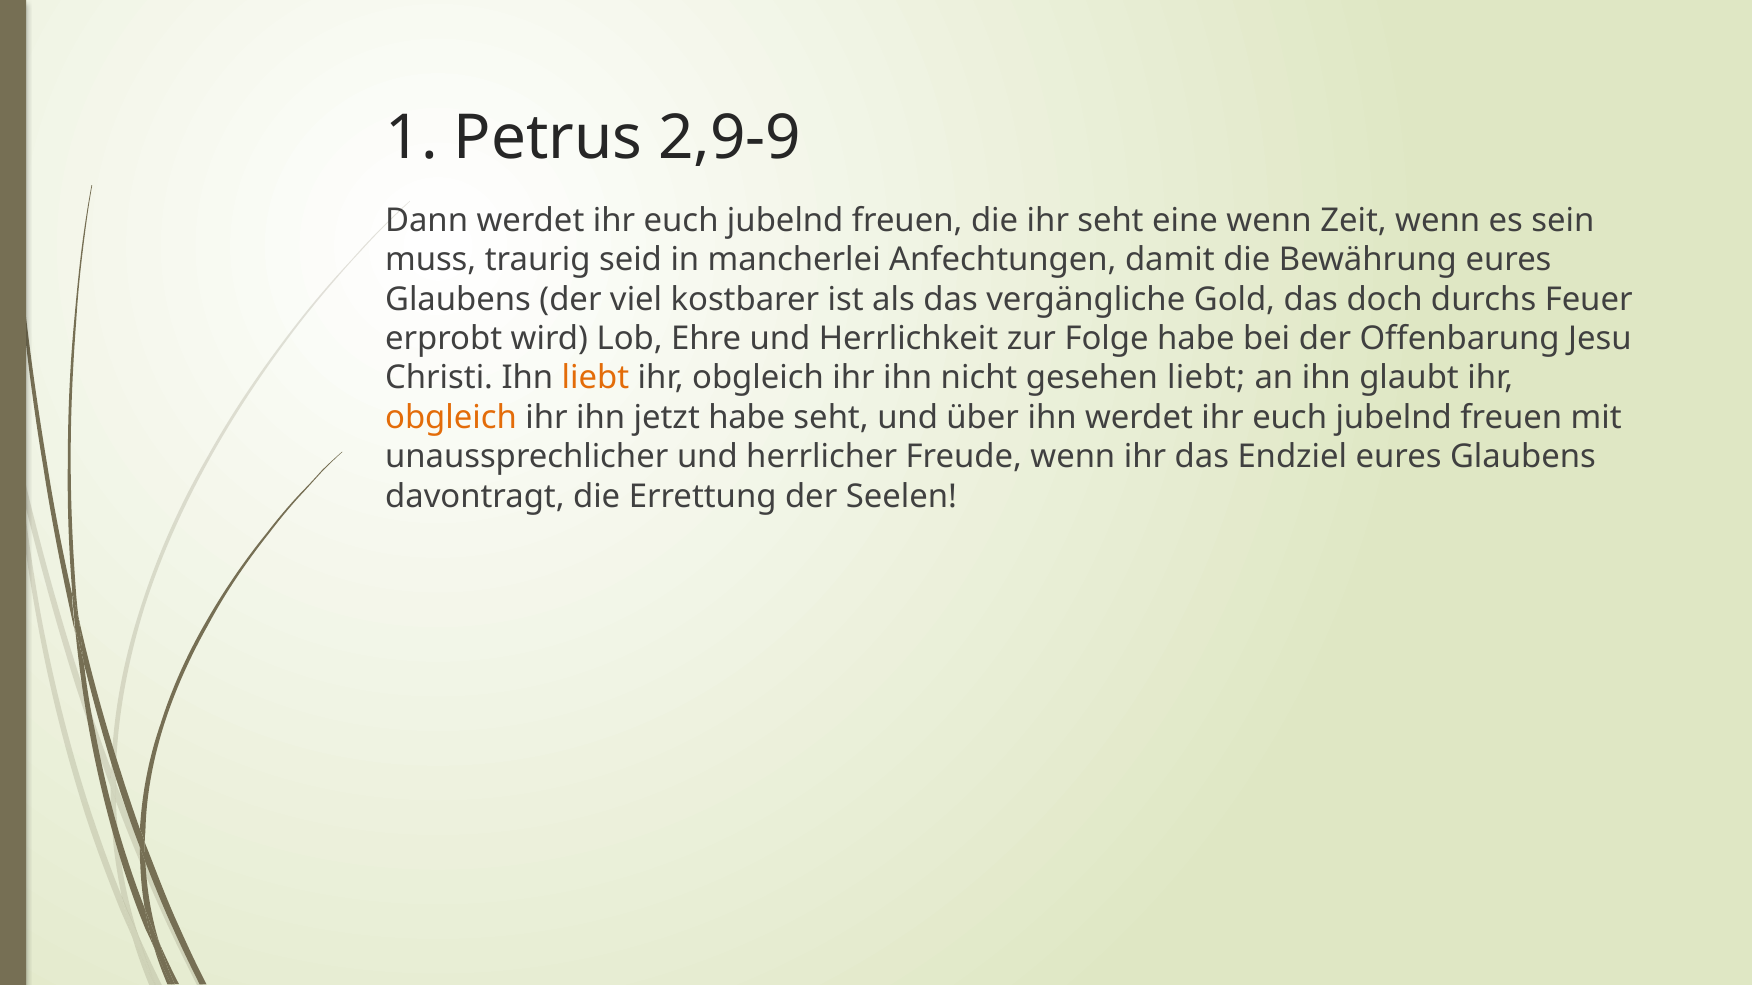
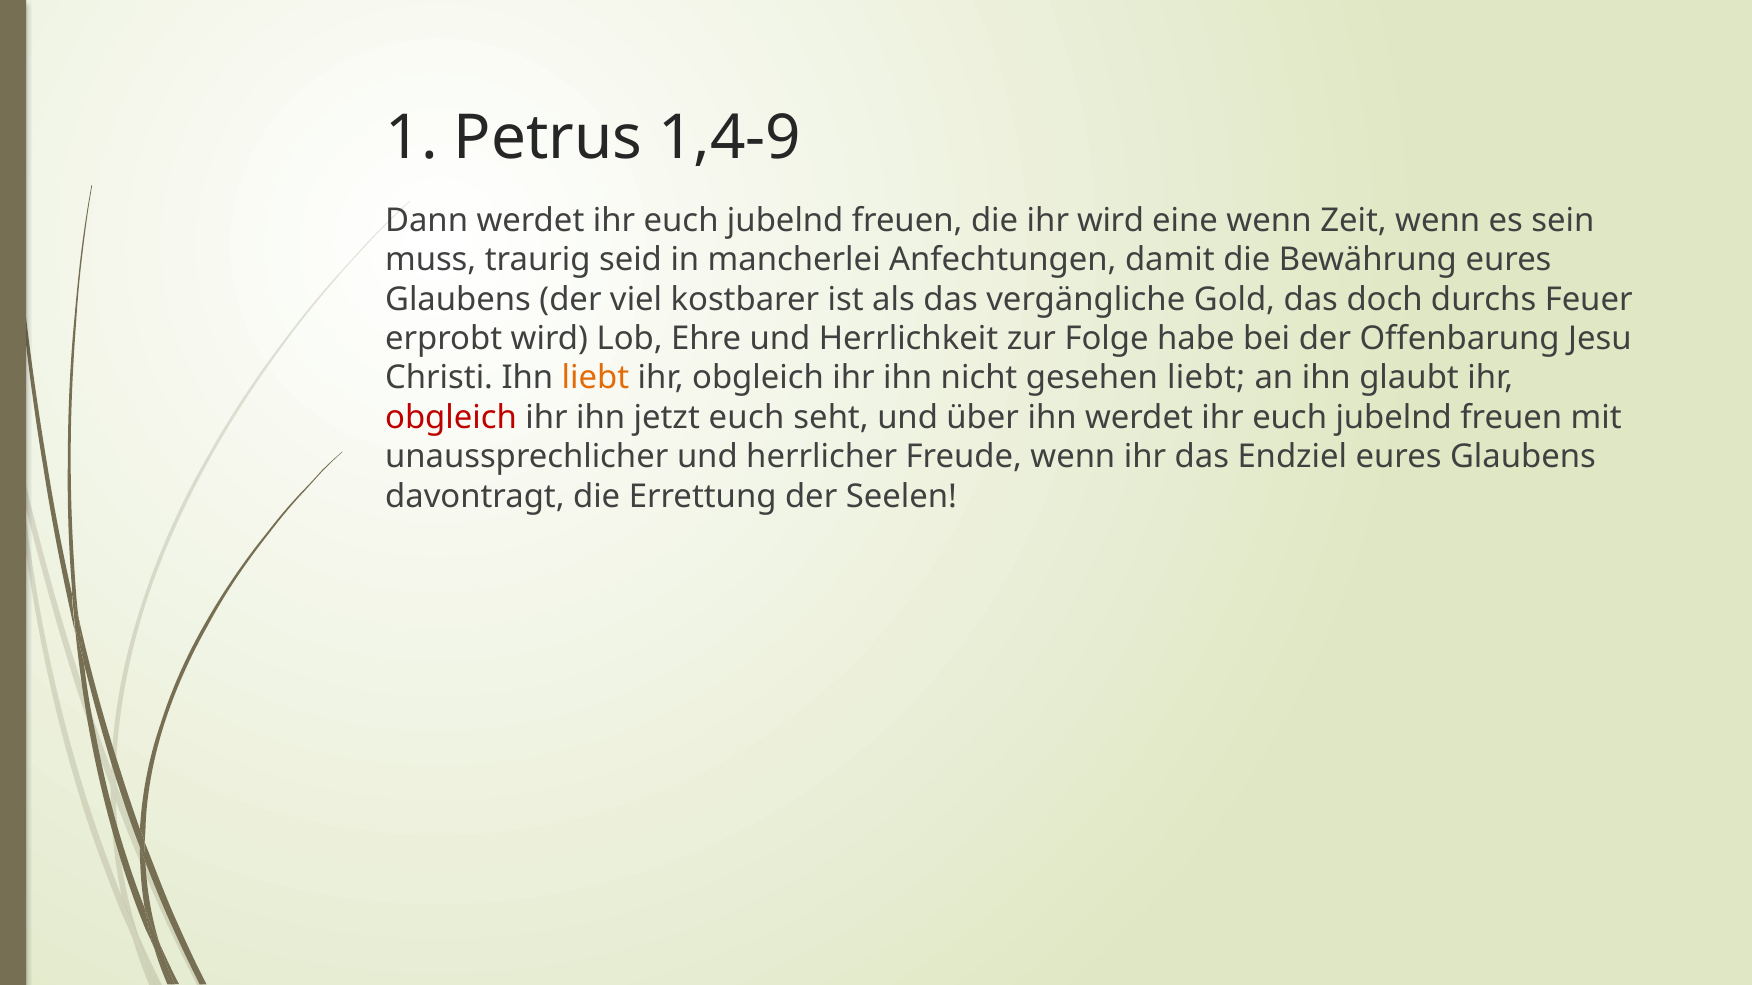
2,9-9: 2,9-9 -> 1,4-9
ihr seht: seht -> wird
obgleich at (451, 418) colour: orange -> red
jetzt habe: habe -> euch
